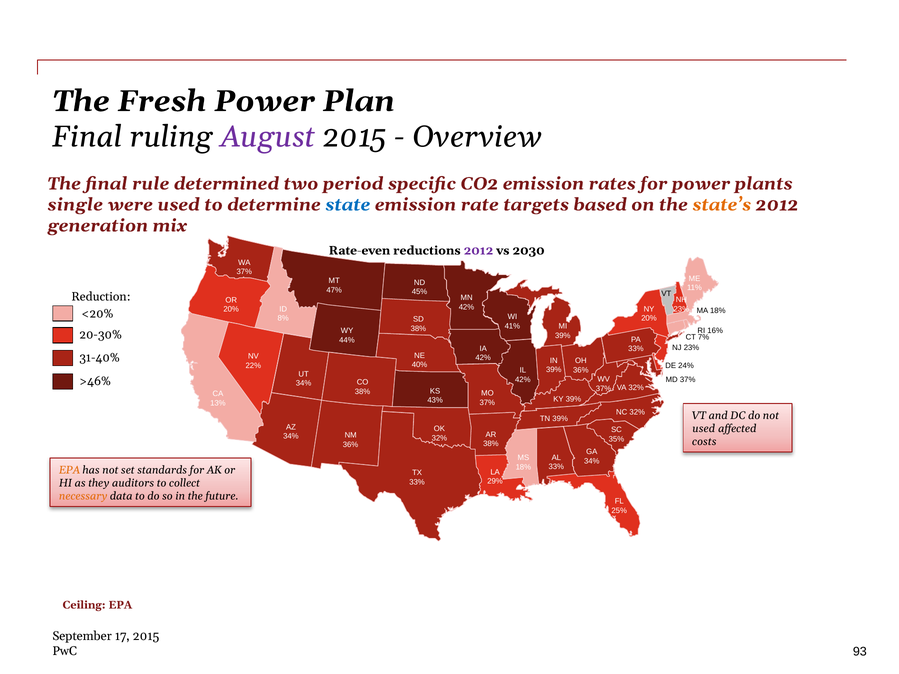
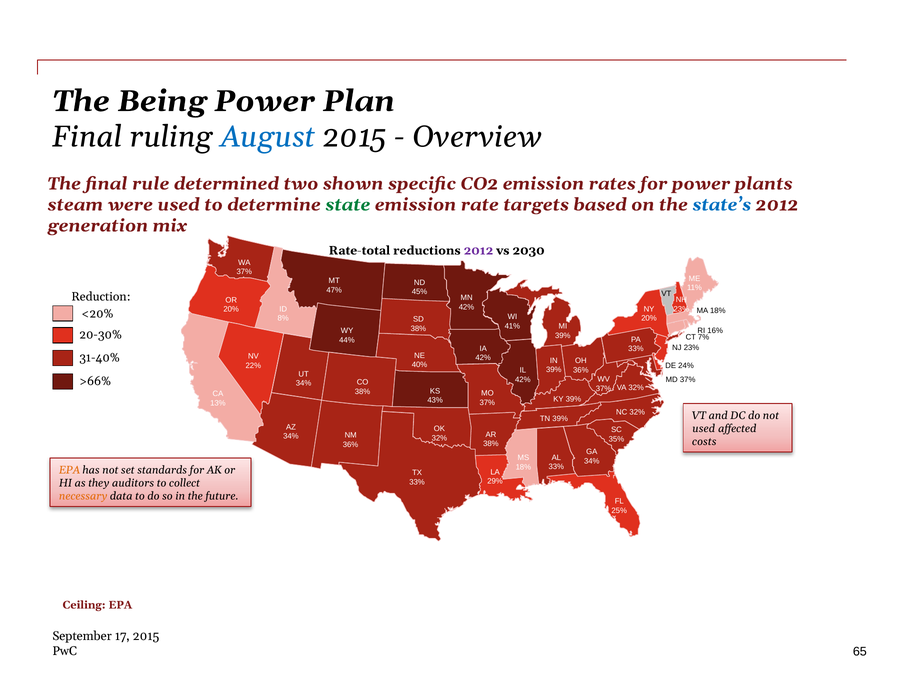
Fresh: Fresh -> Being
August colour: purple -> blue
period: period -> shown
single at (75, 205): single -> steam
state at (348, 205) colour: blue -> green
state’s colour: orange -> blue
Rate-even: Rate-even -> Rate-total
>46%: >46% -> >66%
93: 93 -> 65
